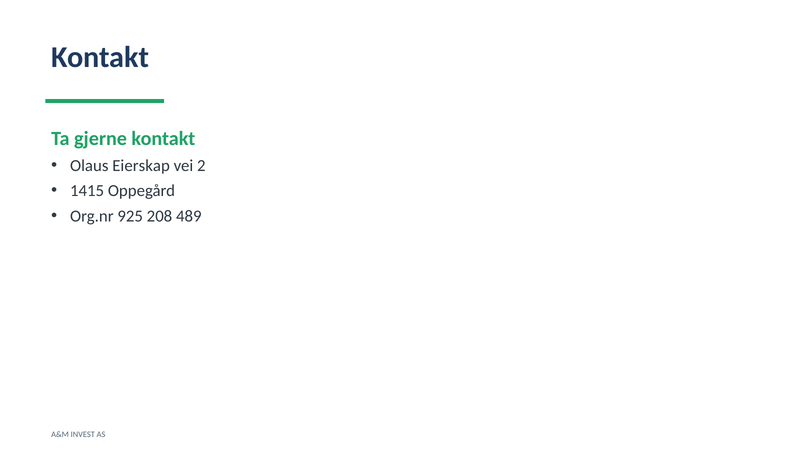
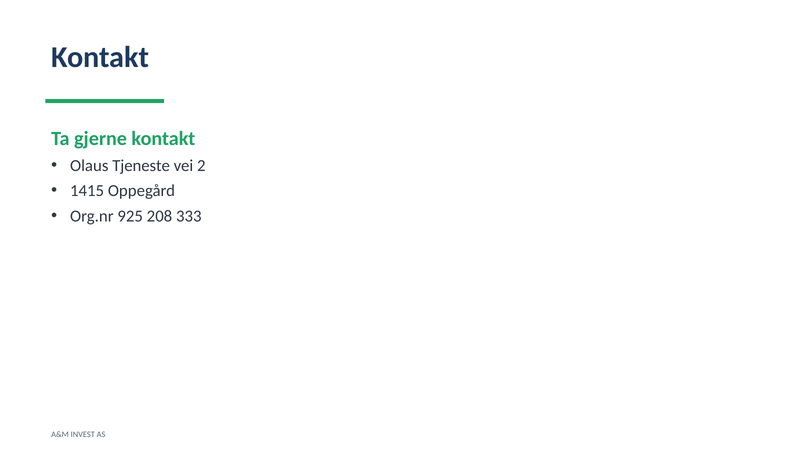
Eierskap: Eierskap -> Tjeneste
489: 489 -> 333
